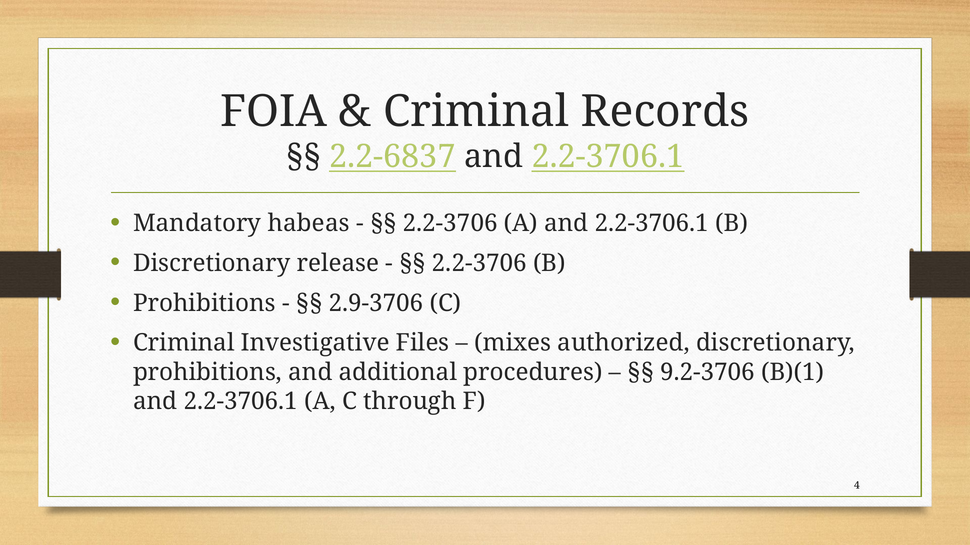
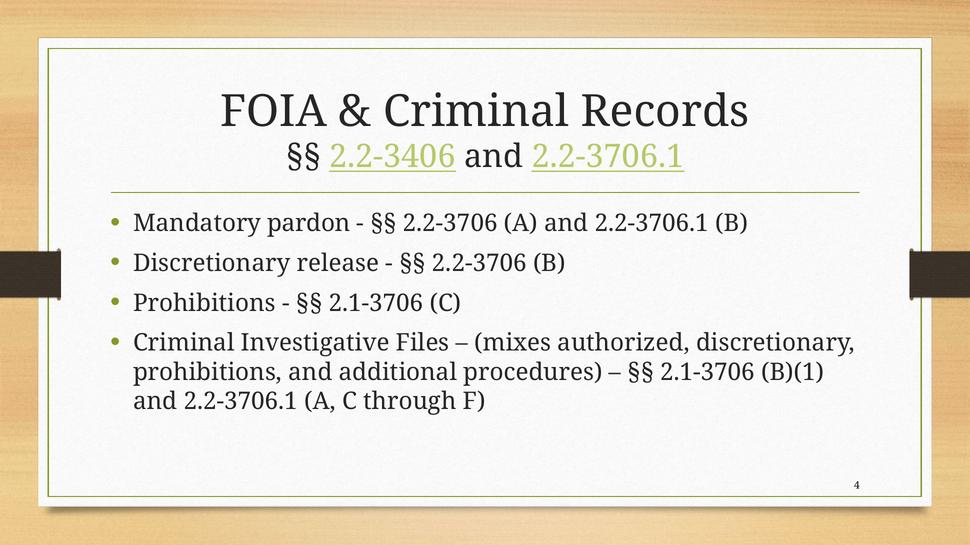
2.2-6837: 2.2-6837 -> 2.2-3406
habeas: habeas -> pardon
2.9-3706 at (376, 303): 2.9-3706 -> 2.1-3706
9.2-3706 at (707, 372): 9.2-3706 -> 2.1-3706
